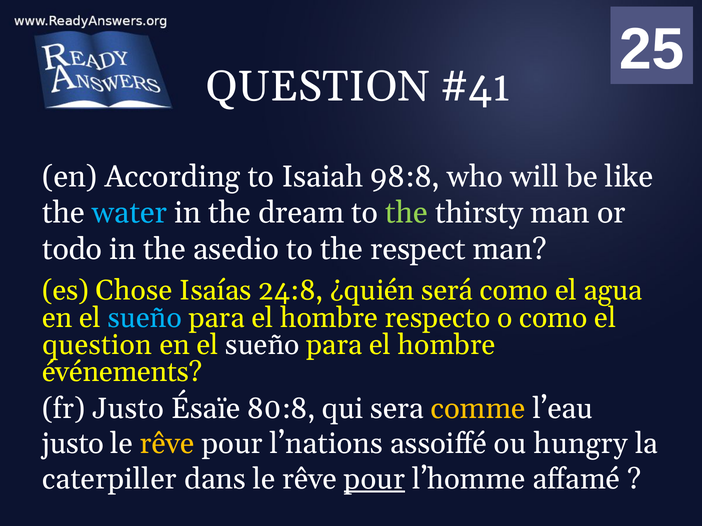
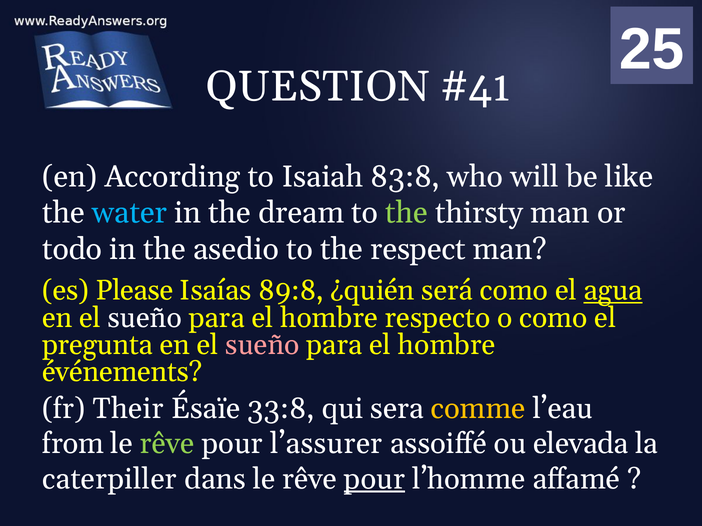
98:8: 98:8 -> 83:8
Chose: Chose -> Please
24:8: 24:8 -> 89:8
agua underline: none -> present
sueño at (145, 318) colour: light blue -> white
question at (97, 345): question -> pregunta
sueño at (262, 345) colour: white -> pink
fr Justo: Justo -> Their
80:8: 80:8 -> 33:8
justo at (73, 444): justo -> from
rêve at (167, 444) colour: yellow -> light green
l’nations: l’nations -> l’assurer
hungry: hungry -> elevada
